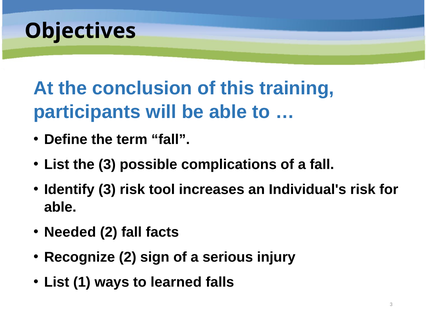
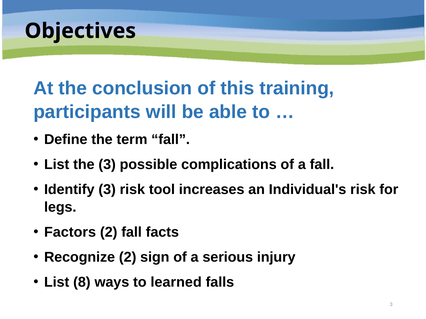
able at (60, 208): able -> legs
Needed: Needed -> Factors
1: 1 -> 8
